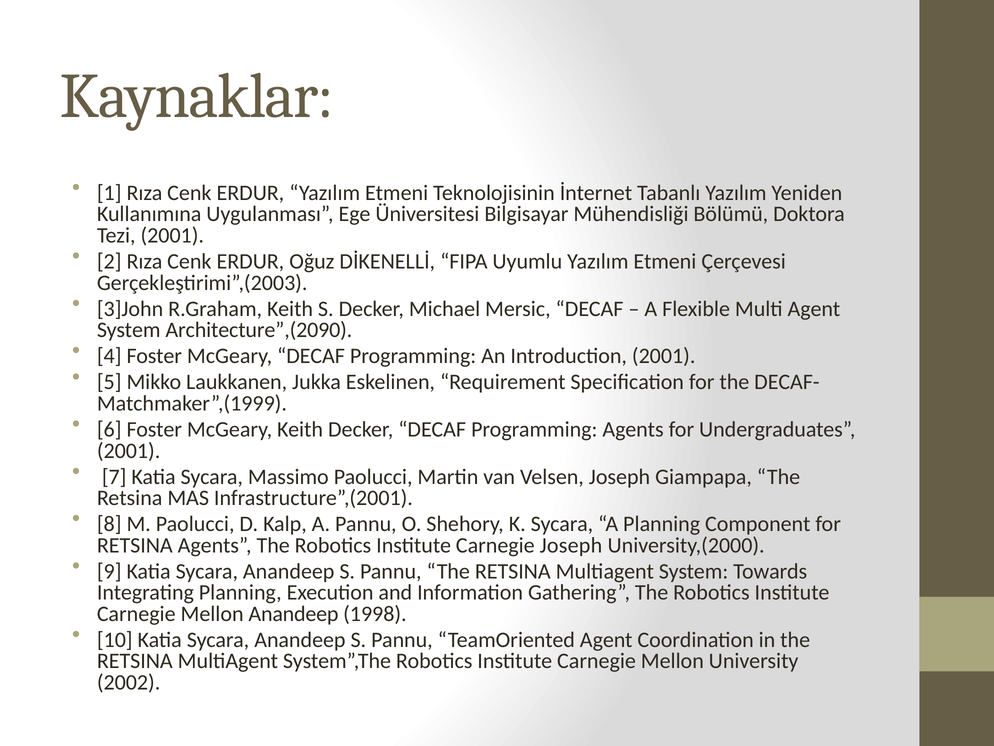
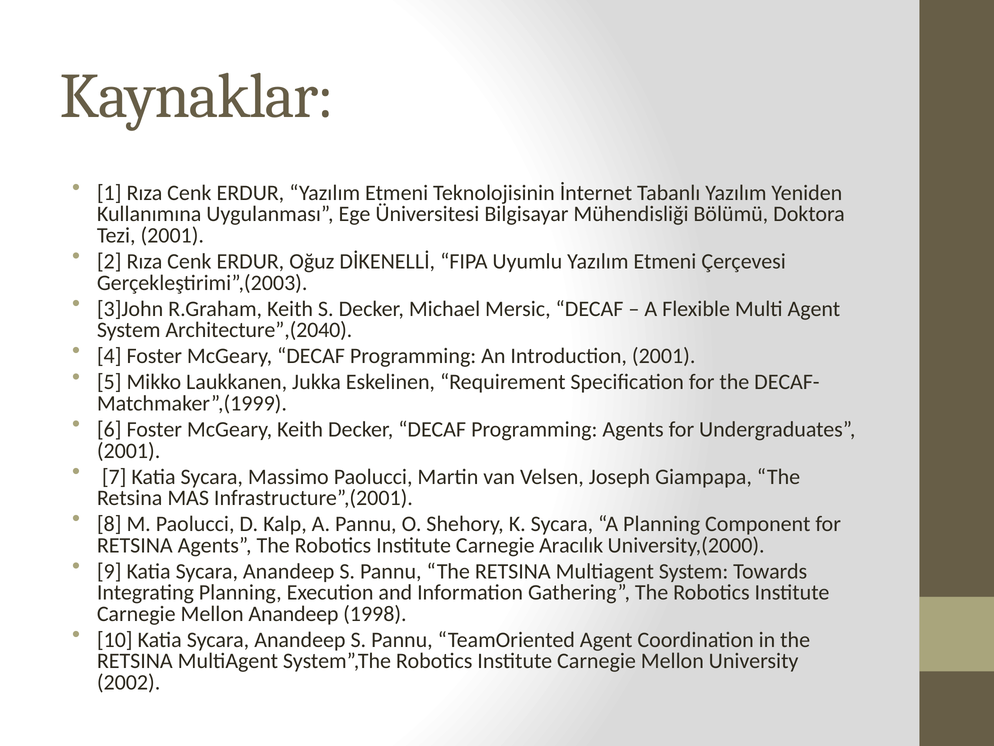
Architecture”,(2090: Architecture”,(2090 -> Architecture”,(2040
Carnegie Joseph: Joseph -> Aracılık
